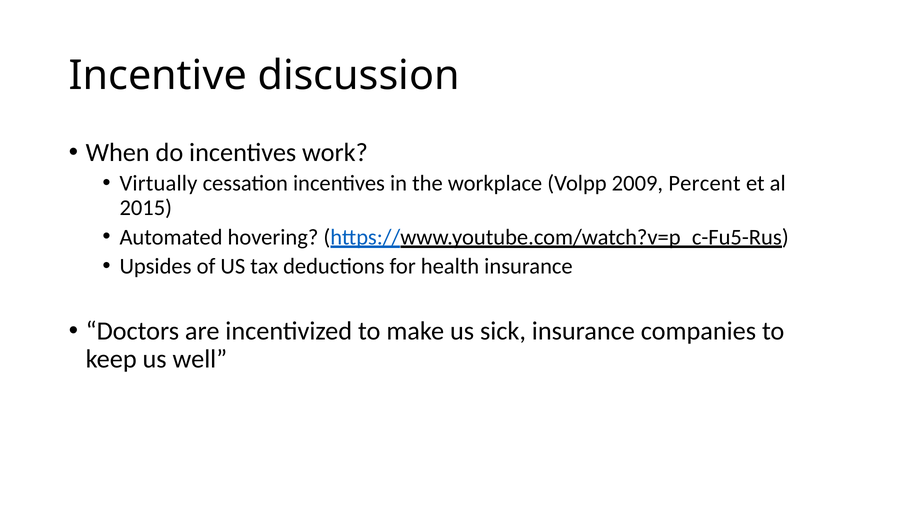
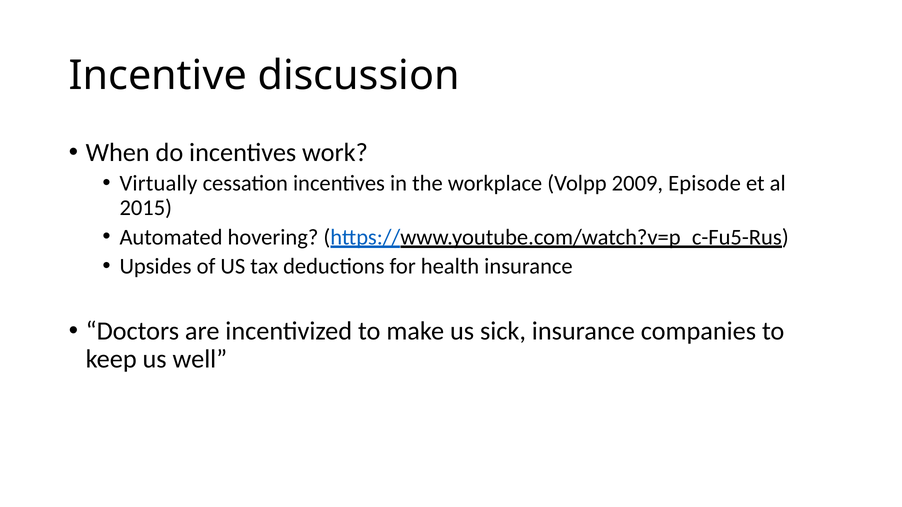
Percent: Percent -> Episode
